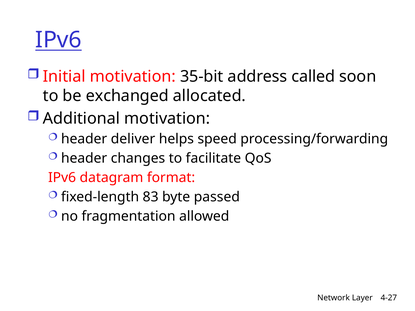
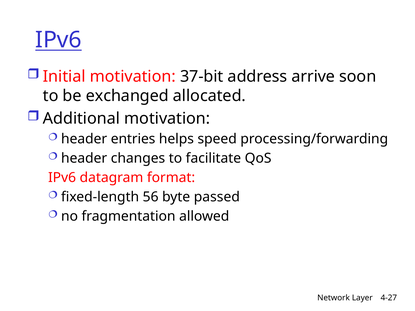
35-bit: 35-bit -> 37-bit
called: called -> arrive
deliver: deliver -> entries
83: 83 -> 56
